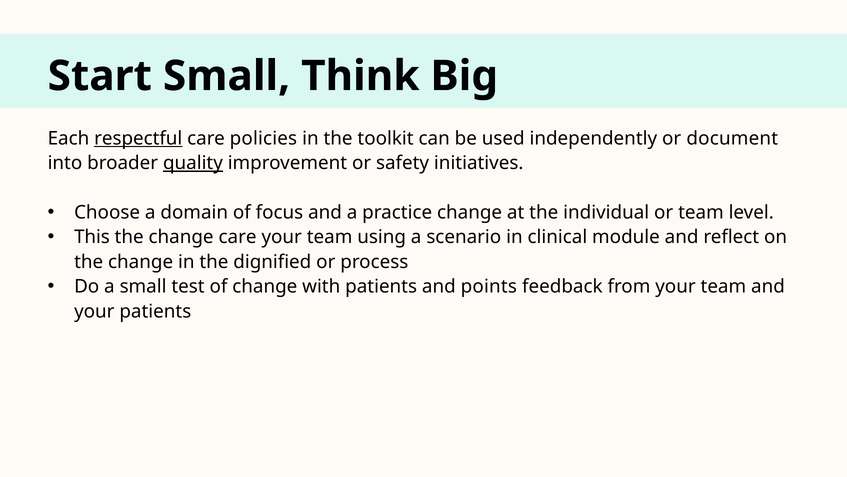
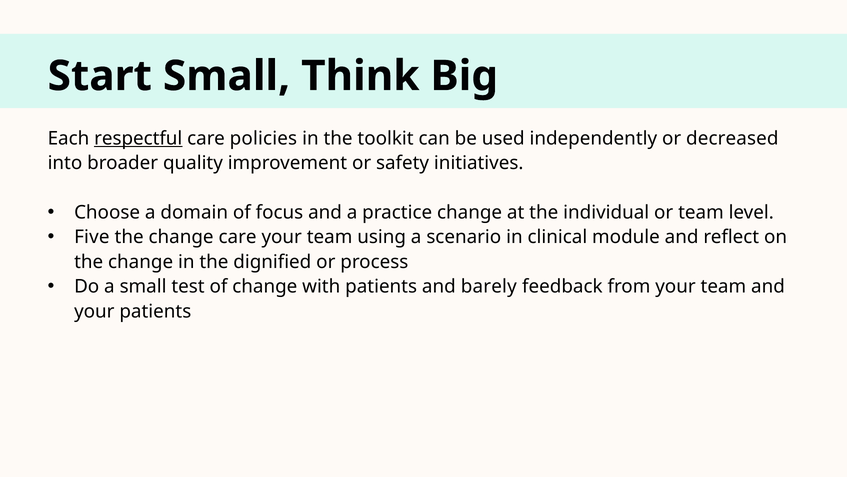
document: document -> decreased
quality underline: present -> none
This: This -> Five
points: points -> barely
